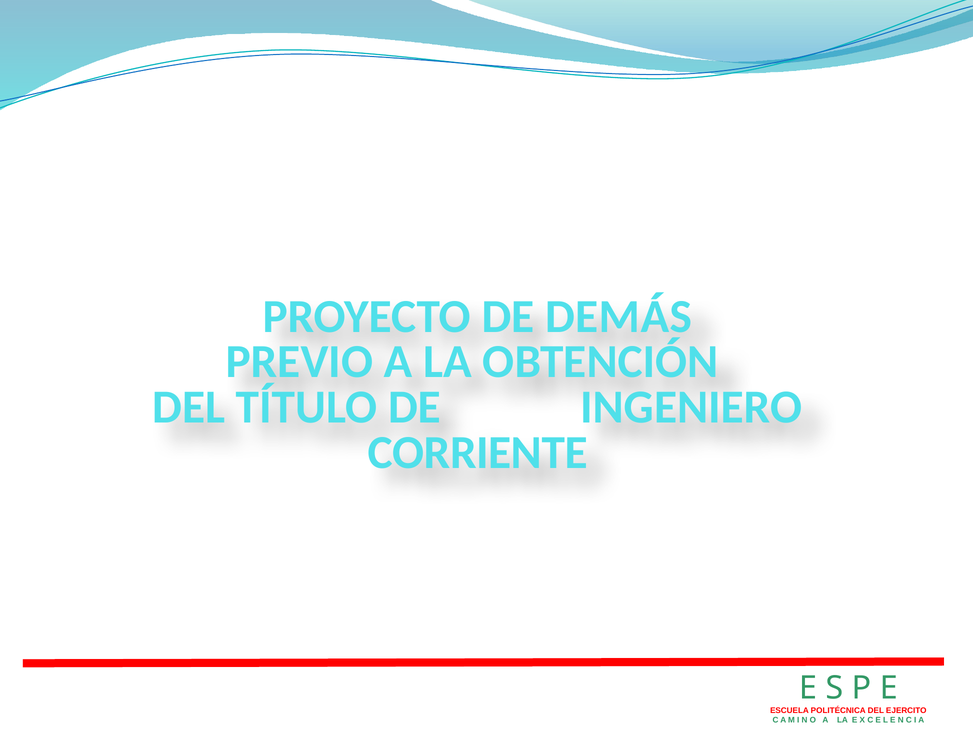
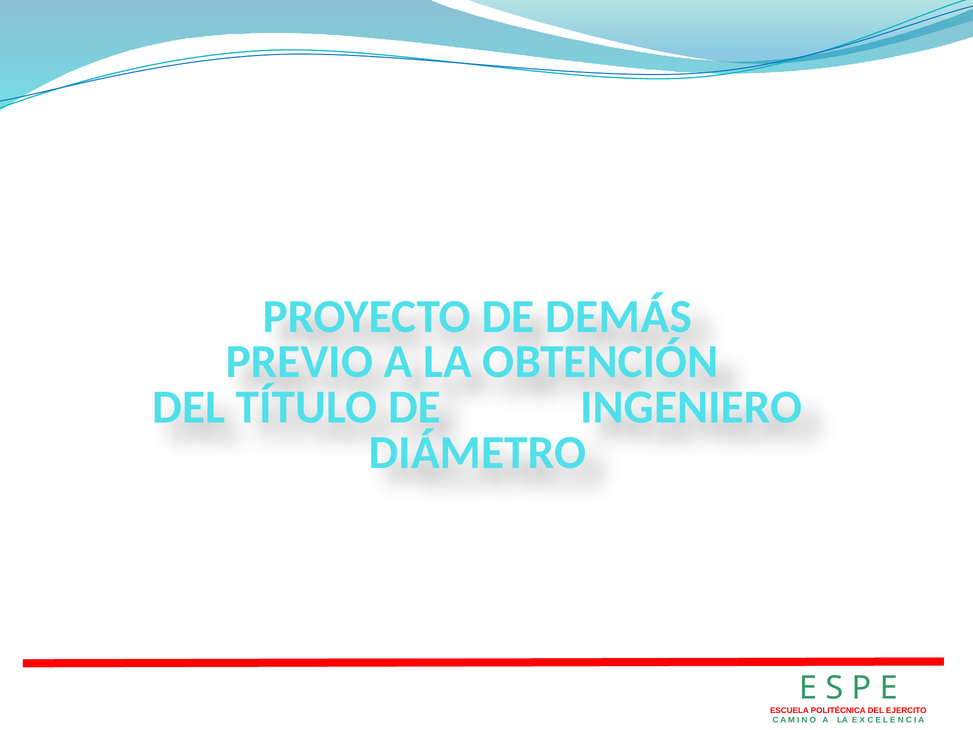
CORRIENTE: CORRIENTE -> DIÁMETRO
